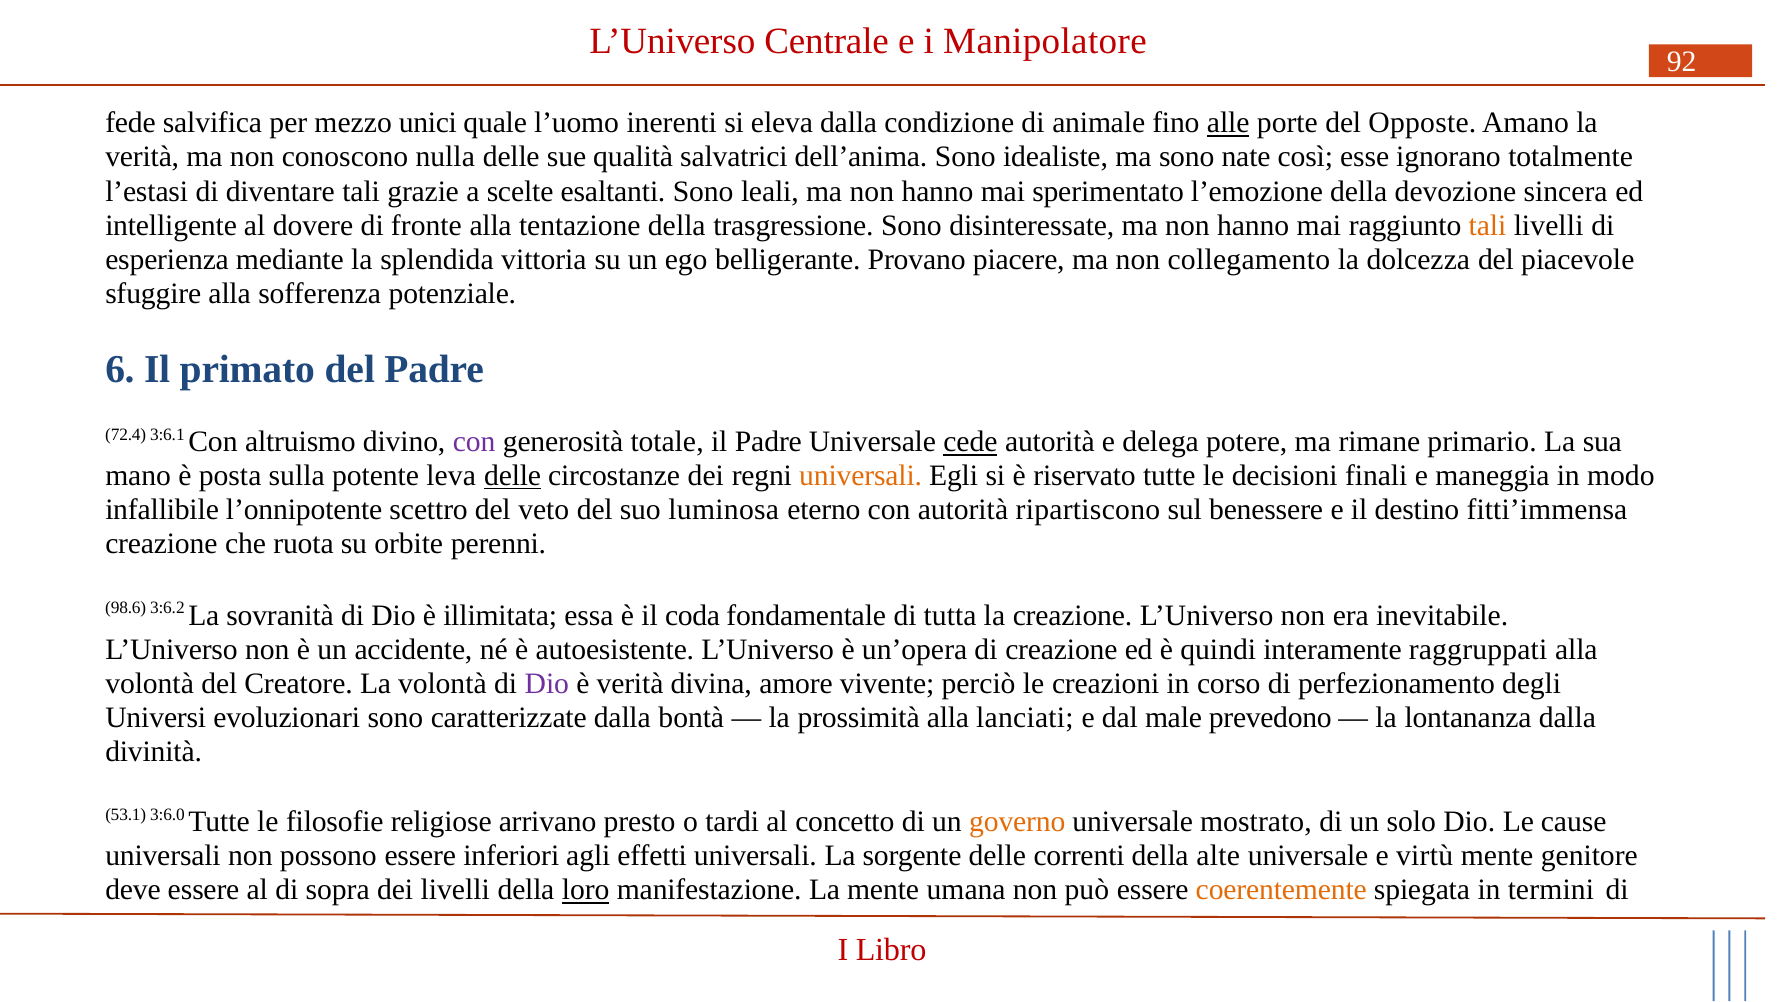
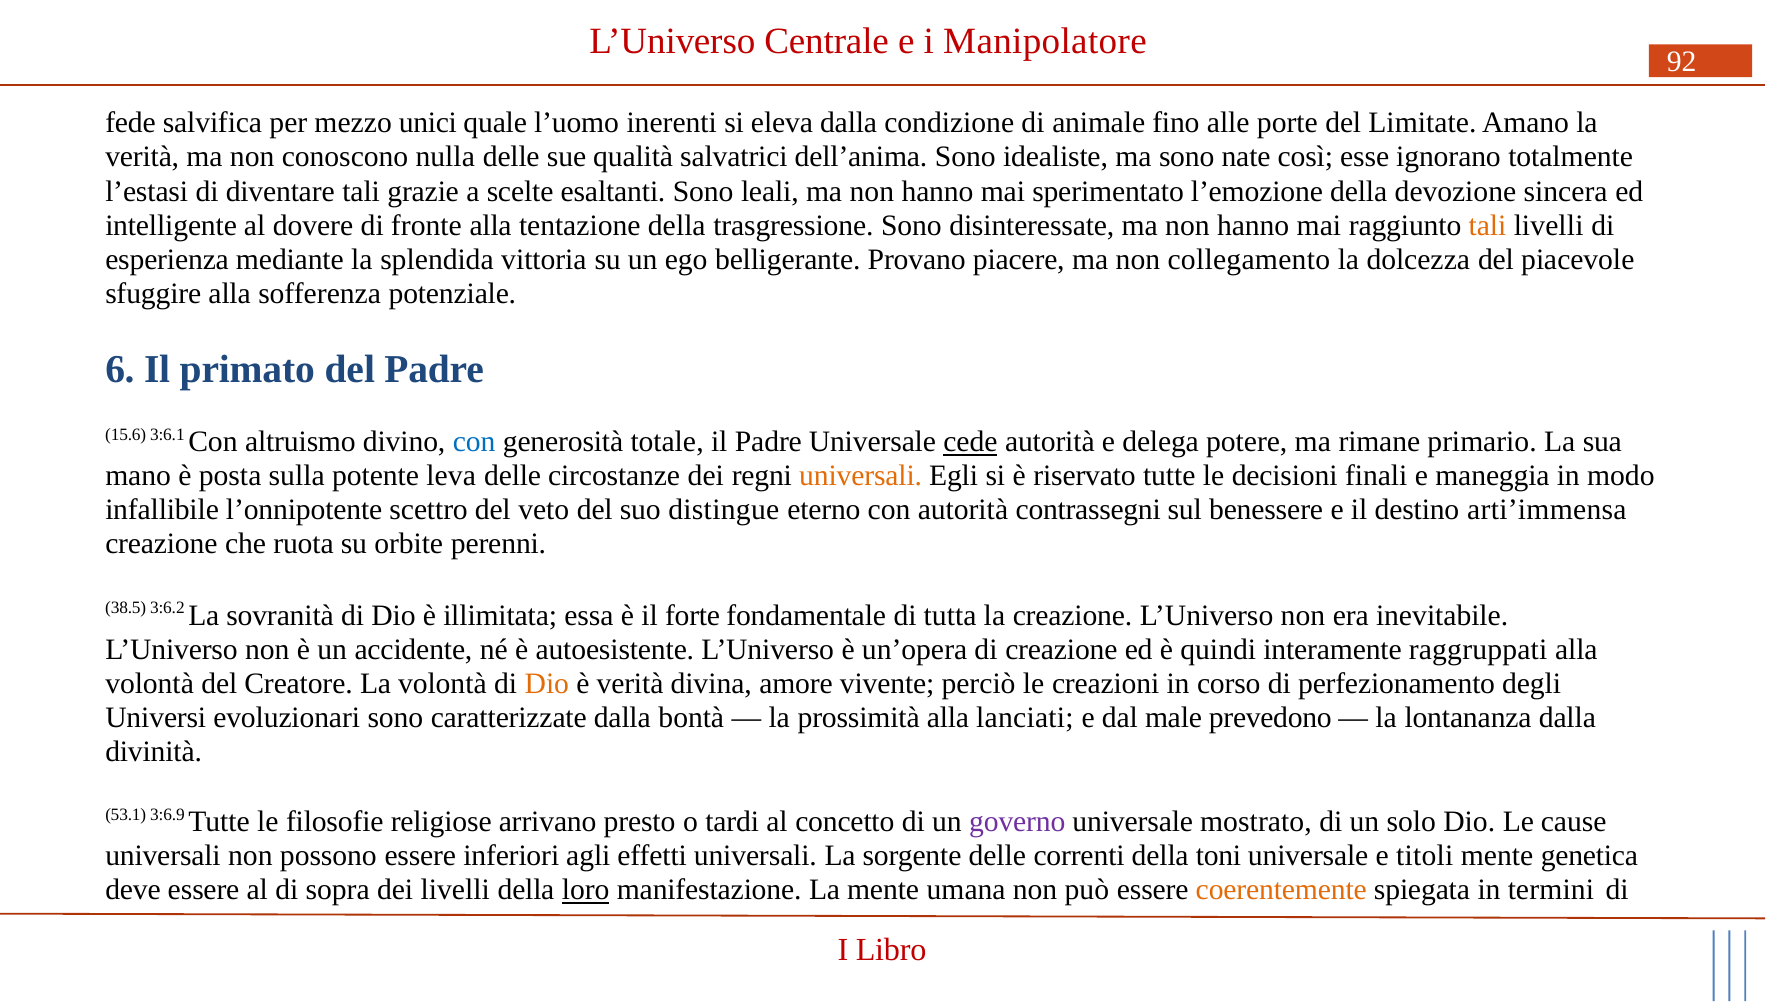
alle underline: present -> none
Opposte: Opposte -> Limitate
72.4: 72.4 -> 15.6
con at (474, 442) colour: purple -> blue
delle at (513, 476) underline: present -> none
luminosa: luminosa -> distingue
ripartiscono: ripartiscono -> contrassegni
fitti’immensa: fitti’immensa -> arti’immensa
98.6: 98.6 -> 38.5
coda: coda -> forte
Dio at (547, 684) colour: purple -> orange
3:6.0: 3:6.0 -> 3:6.9
governo colour: orange -> purple
alte: alte -> toni
virtù: virtù -> titoli
genitore: genitore -> genetica
